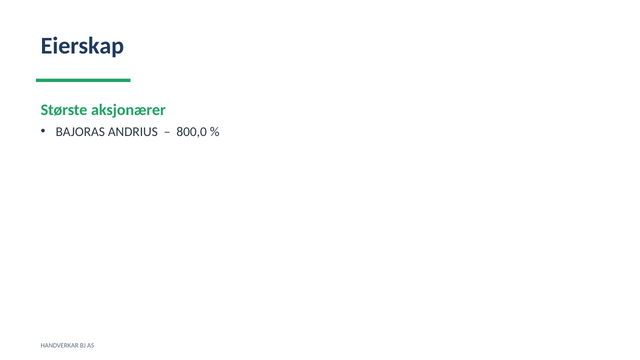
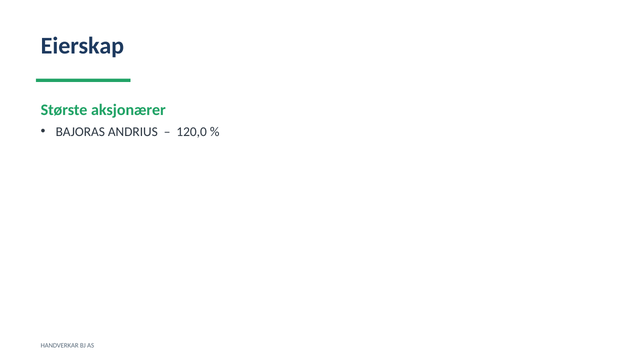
800,0: 800,0 -> 120,0
